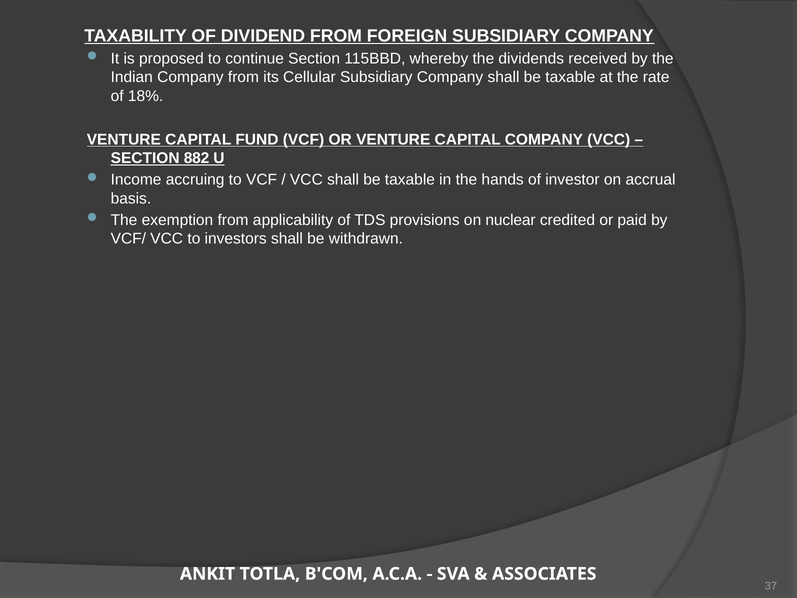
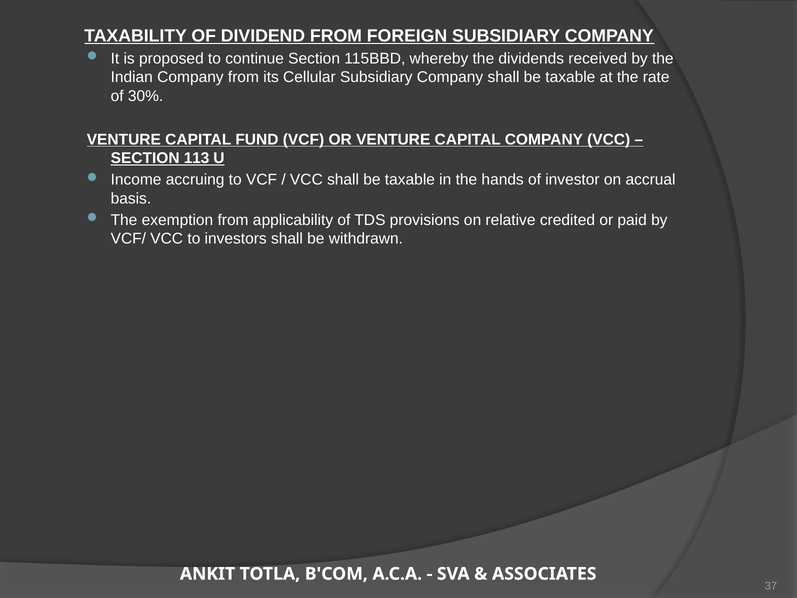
18%: 18% -> 30%
882: 882 -> 113
nuclear: nuclear -> relative
